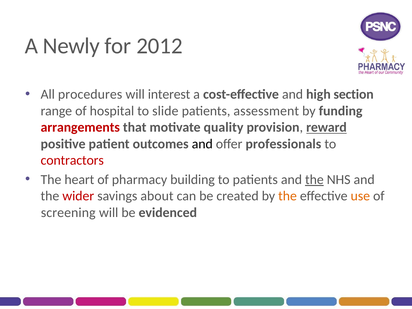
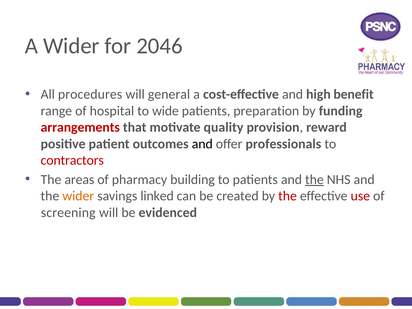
A Newly: Newly -> Wider
2012: 2012 -> 2046
interest: interest -> general
section: section -> benefit
slide: slide -> wide
assessment: assessment -> preparation
reward underline: present -> none
heart: heart -> areas
wider at (78, 196) colour: red -> orange
about: about -> linked
the at (288, 196) colour: orange -> red
use colour: orange -> red
